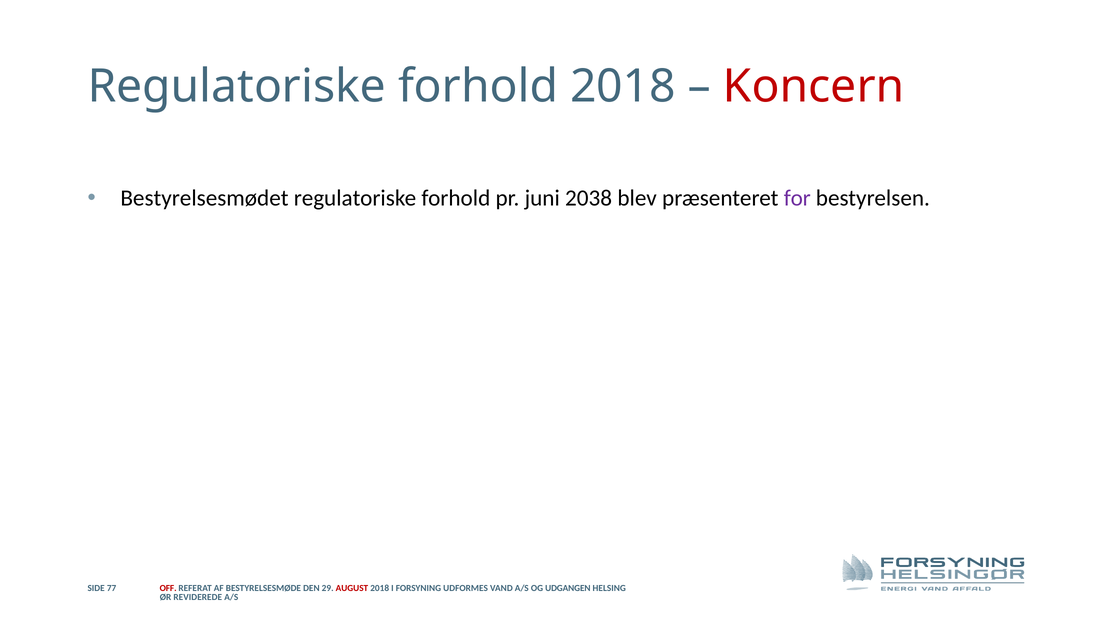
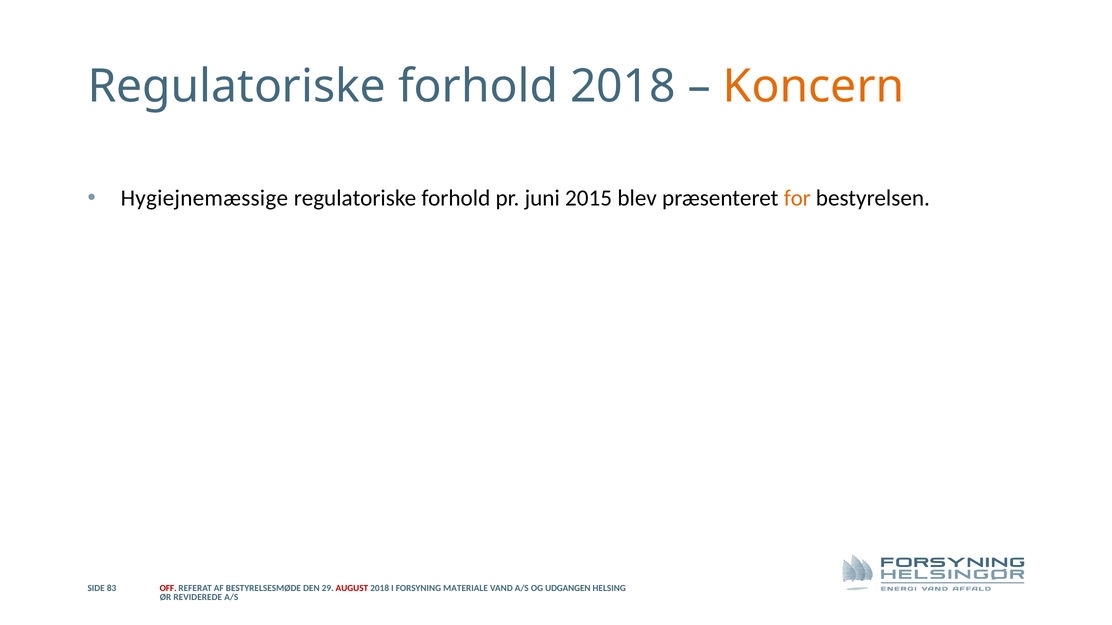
Koncern colour: red -> orange
Bestyrelsesmødet: Bestyrelsesmødet -> Hygiejnemæssige
2038: 2038 -> 2015
for colour: purple -> orange
77: 77 -> 83
UDFORMES: UDFORMES -> MATERIALE
